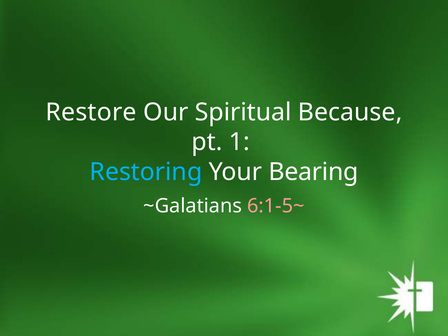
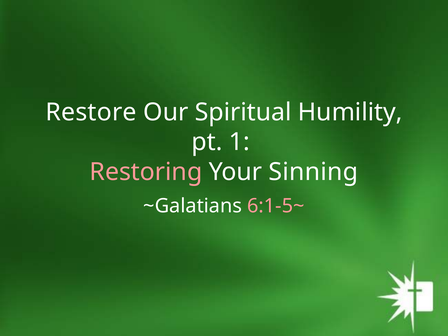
Because: Because -> Humility
Restoring colour: light blue -> pink
Bearing: Bearing -> Sinning
